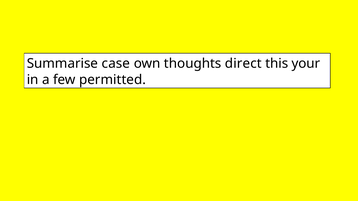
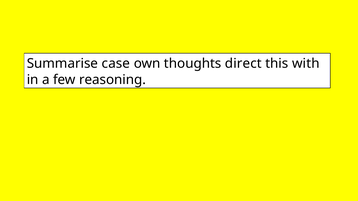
your: your -> with
permitted: permitted -> reasoning
